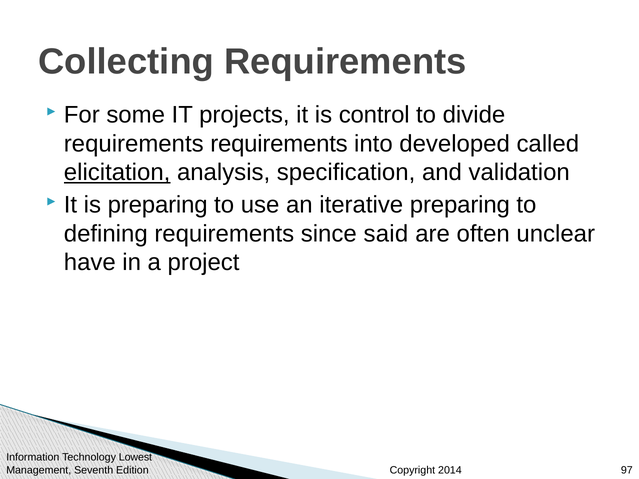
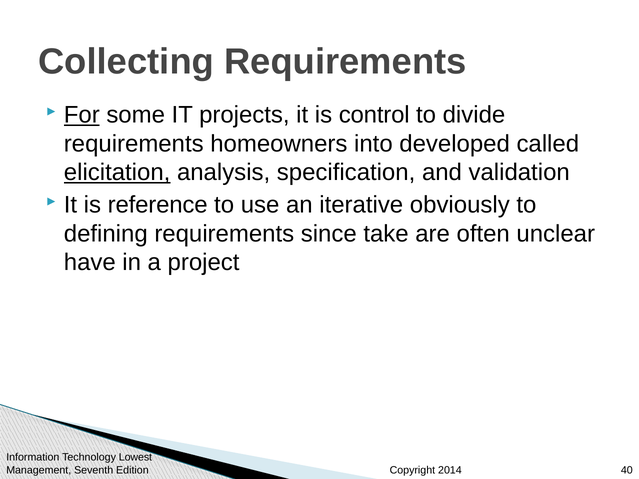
For underline: none -> present
requirements requirements: requirements -> homeowners
is preparing: preparing -> reference
iterative preparing: preparing -> obviously
said: said -> take
97: 97 -> 40
